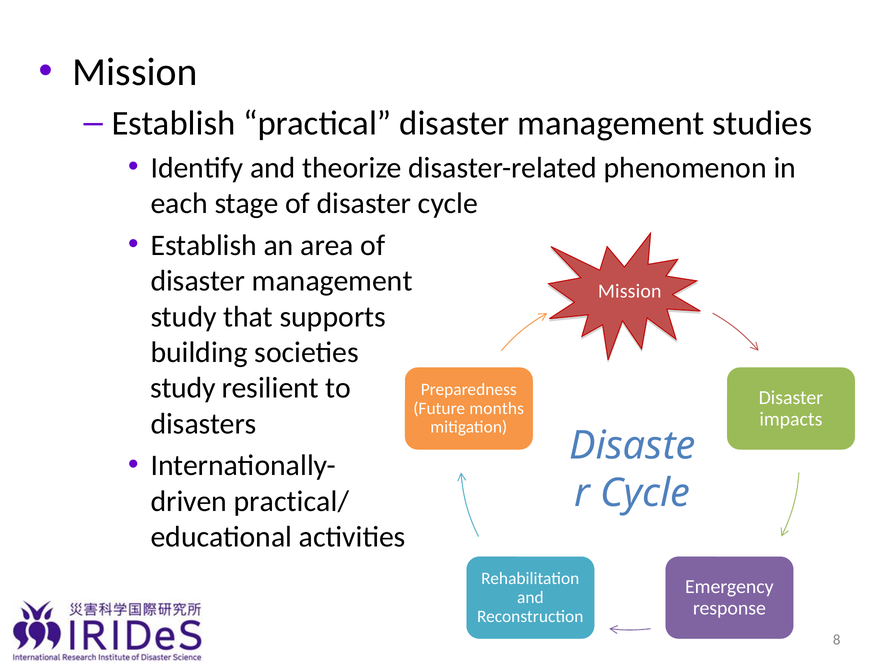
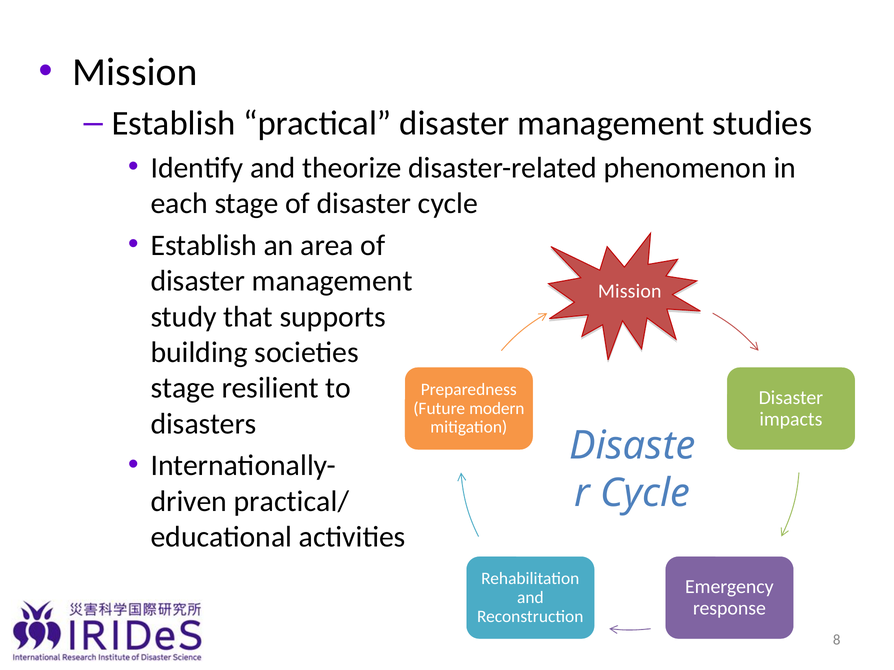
study at (183, 388): study -> stage
months: months -> modern
